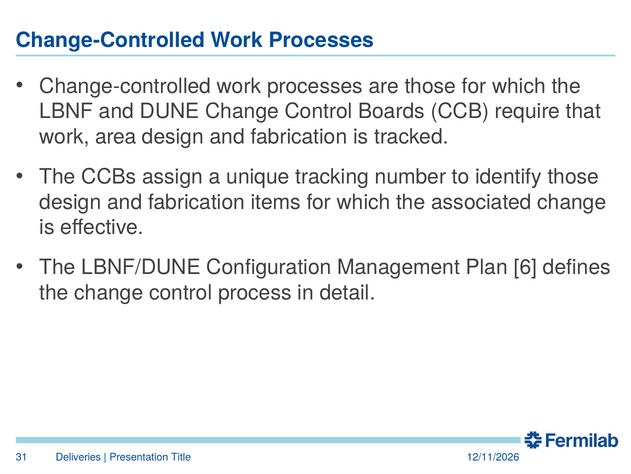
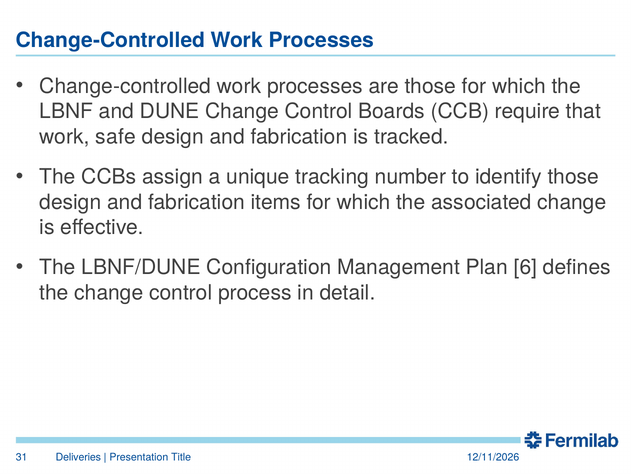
area: area -> safe
